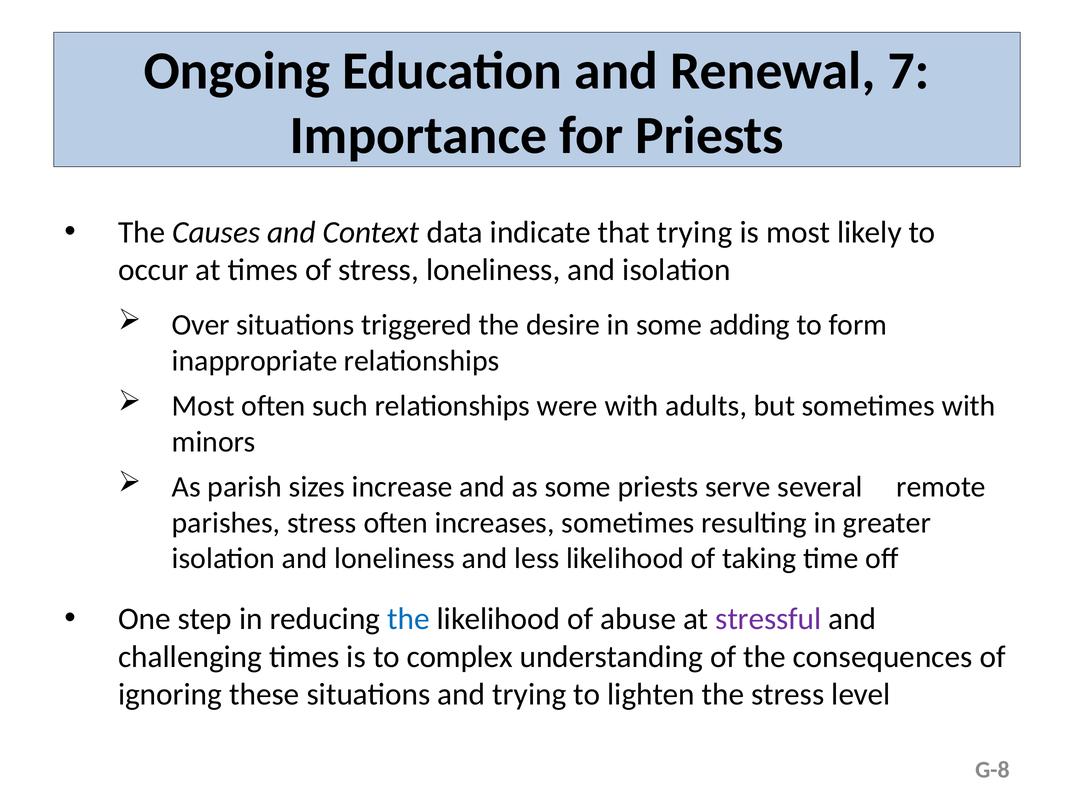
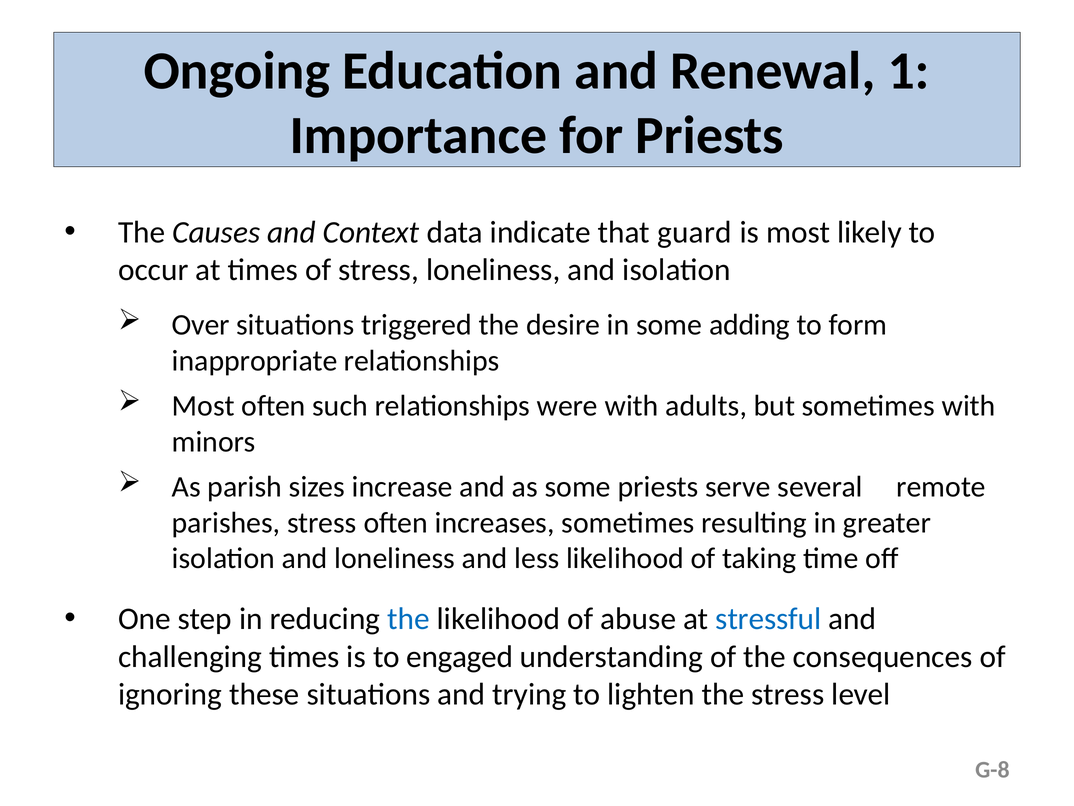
7: 7 -> 1
that trying: trying -> guard
stressful colour: purple -> blue
complex: complex -> engaged
